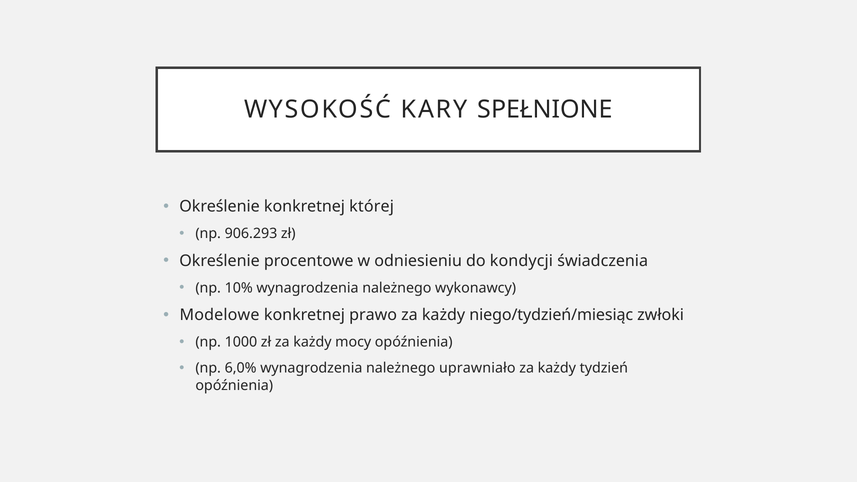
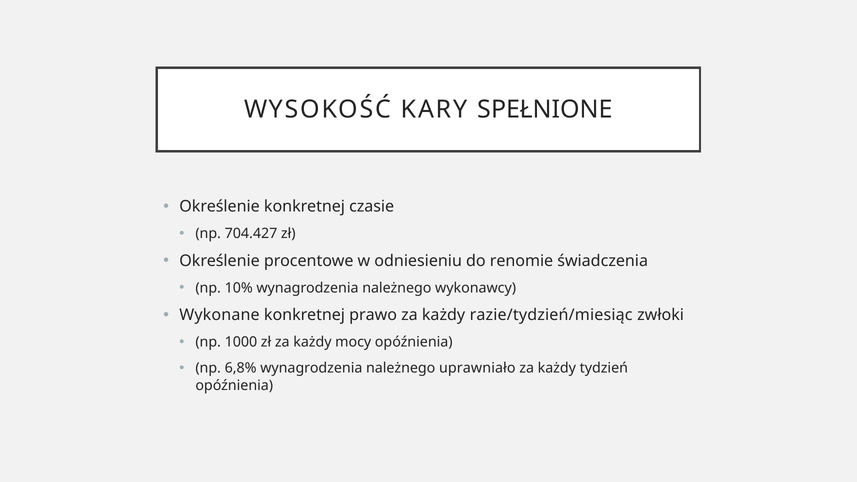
której: której -> czasie
906.293: 906.293 -> 704.427
kondycji: kondycji -> renomie
Modelowe: Modelowe -> Wykonane
niego/tydzień/miesiąc: niego/tydzień/miesiąc -> razie/tydzień/miesiąc
6,0%: 6,0% -> 6,8%
